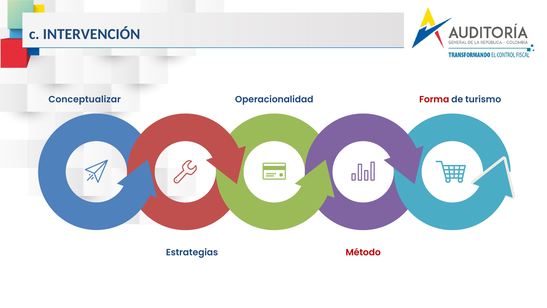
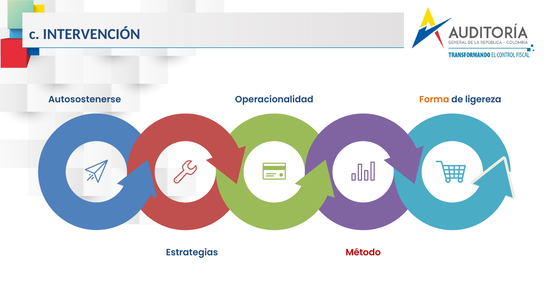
Conceptualizar: Conceptualizar -> Autosostenerse
Forma colour: red -> orange
turismo: turismo -> ligereza
